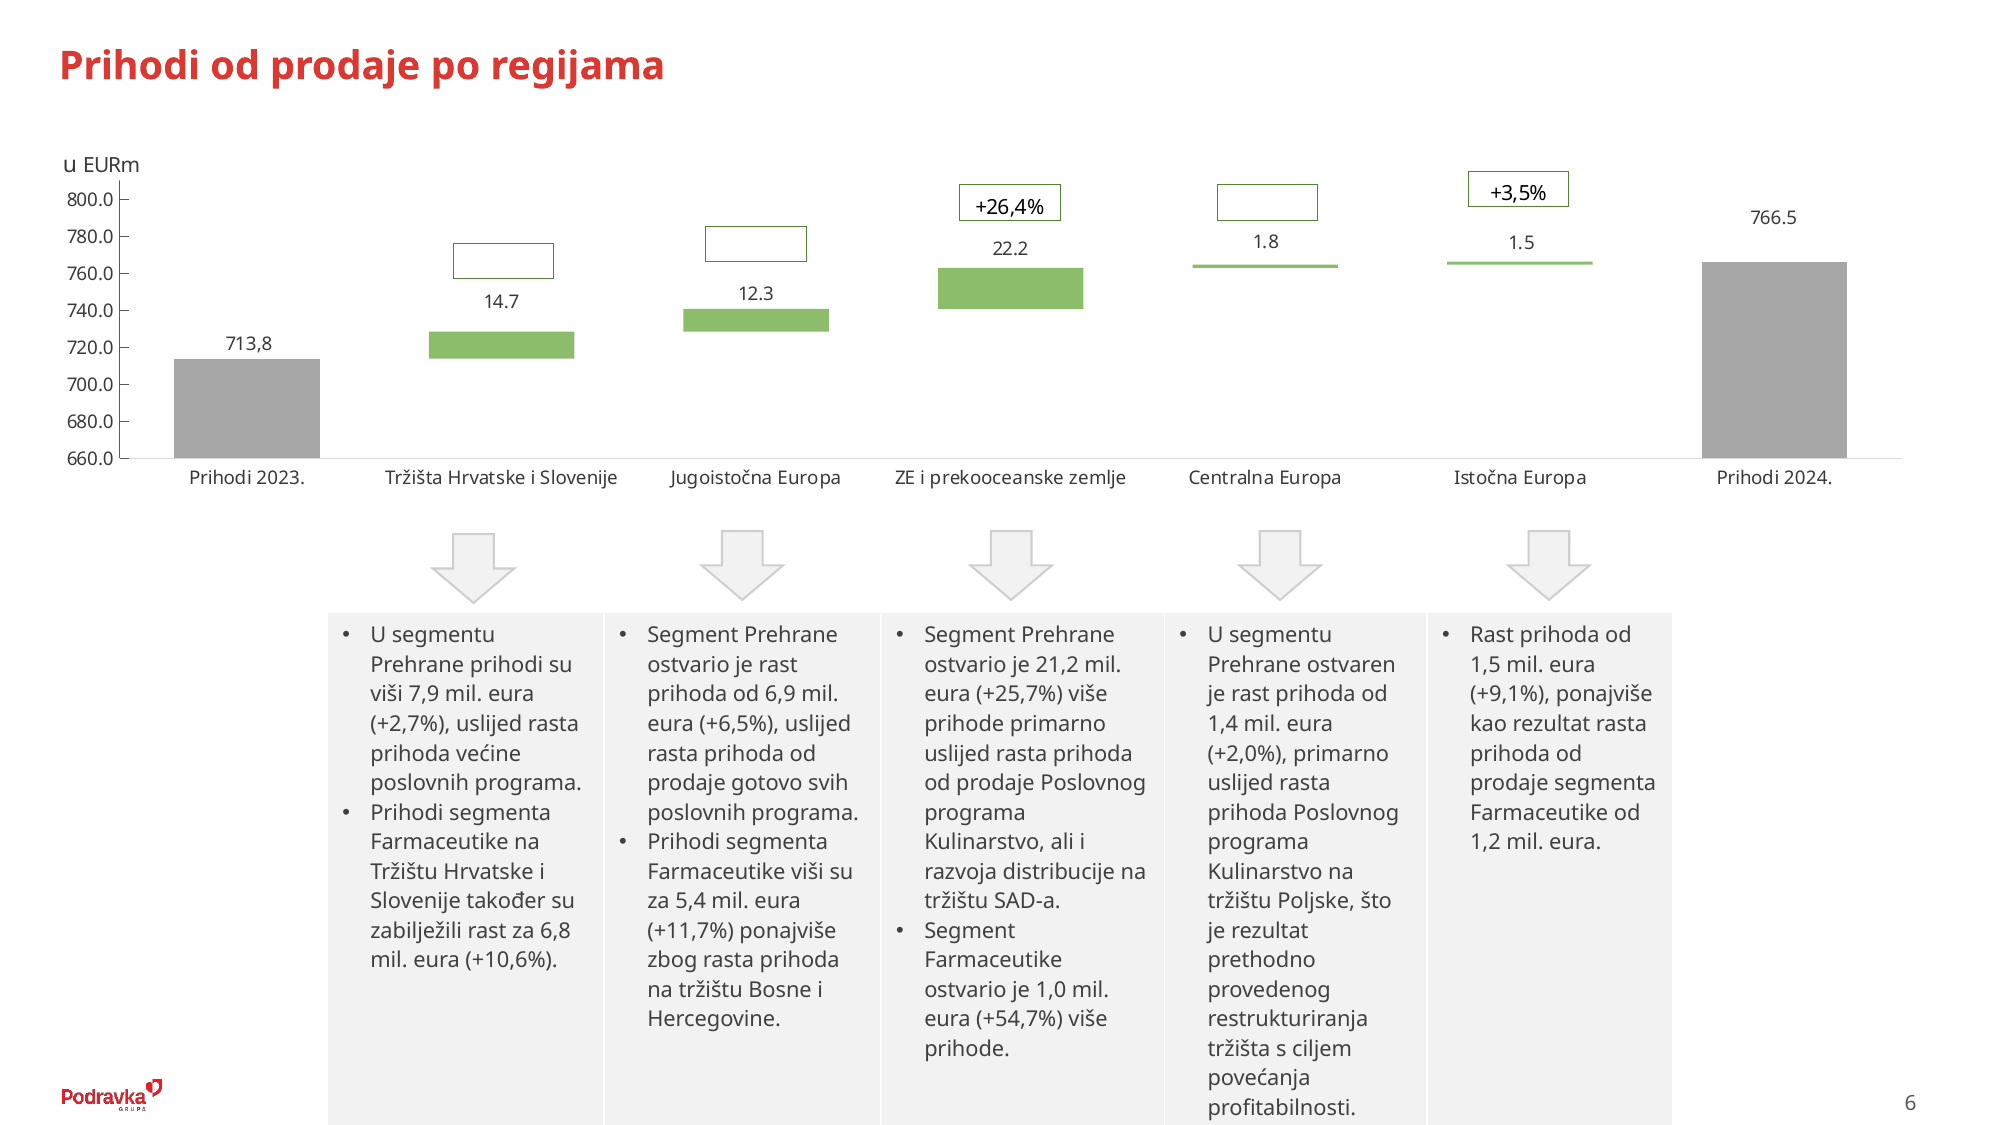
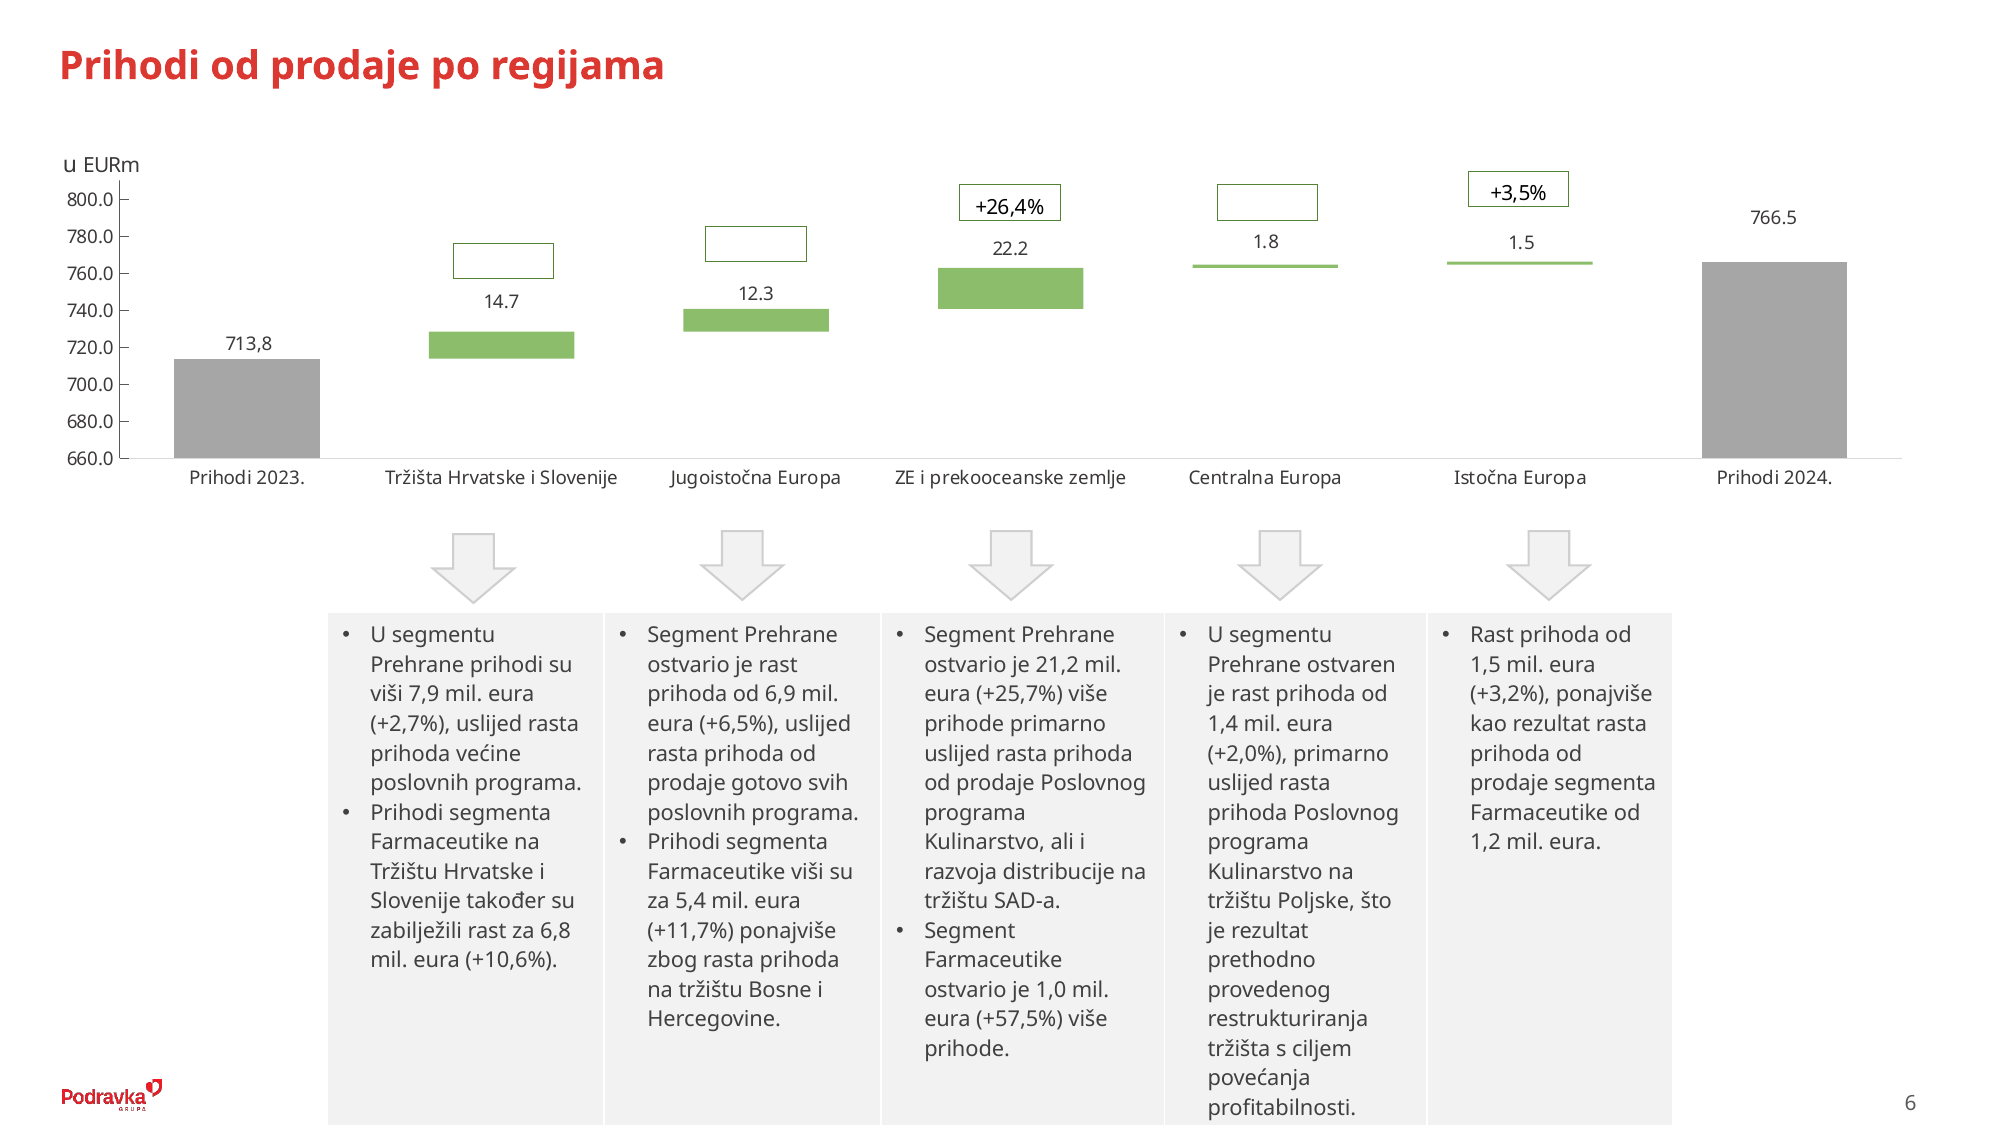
+9,1%: +9,1% -> +3,2%
+54,7%: +54,7% -> +57,5%
